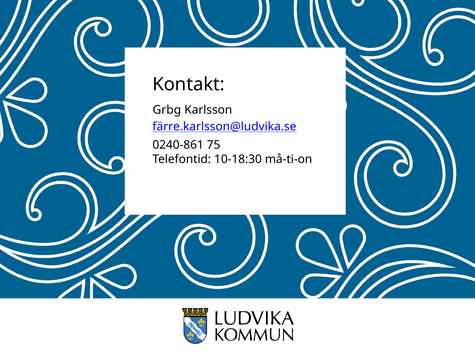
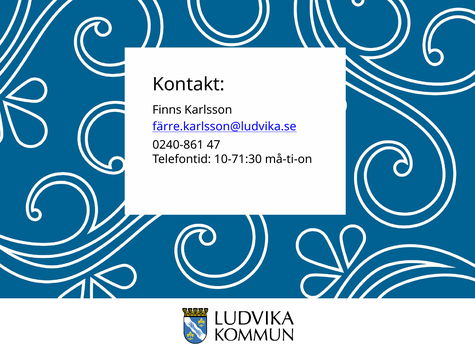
Grbg: Grbg -> Finns
75: 75 -> 47
10-18:30: 10-18:30 -> 10-71:30
